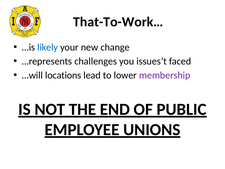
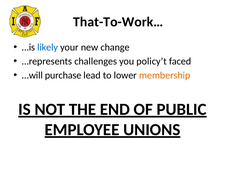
issues’t: issues’t -> policy’t
locations: locations -> purchase
membership colour: purple -> orange
